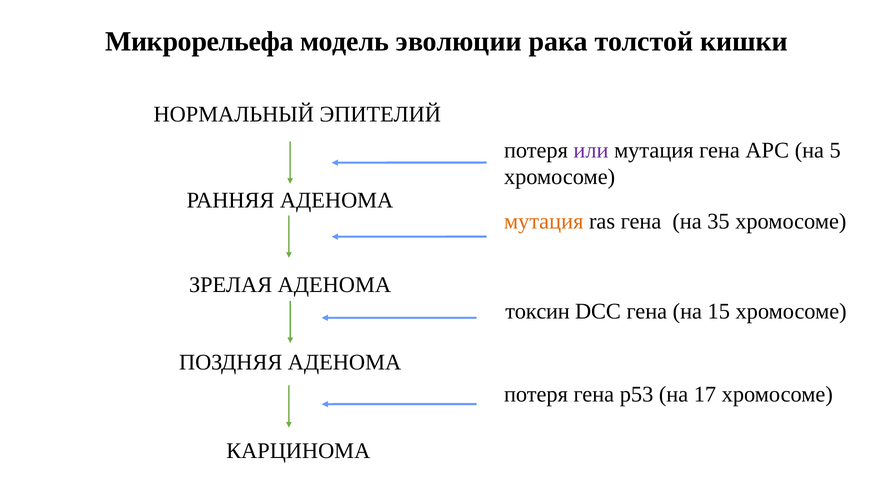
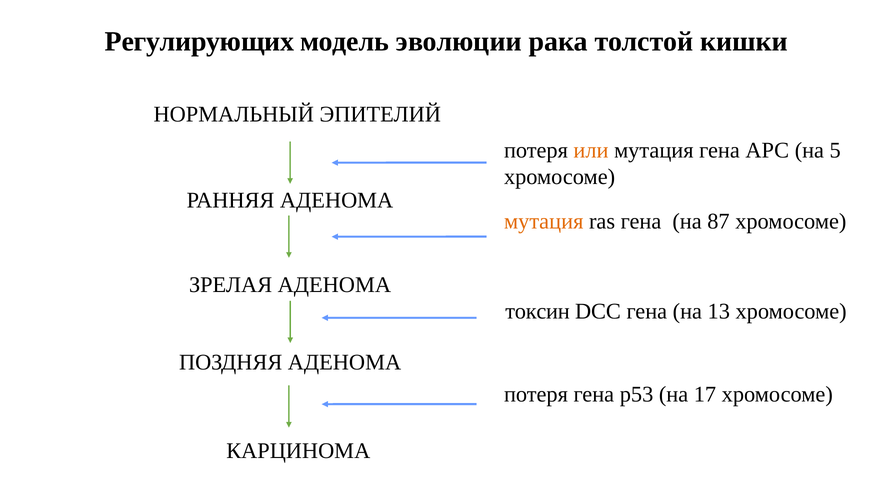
Микрорельефа: Микрорельефа -> Регулирующих
или colour: purple -> orange
35: 35 -> 87
15: 15 -> 13
